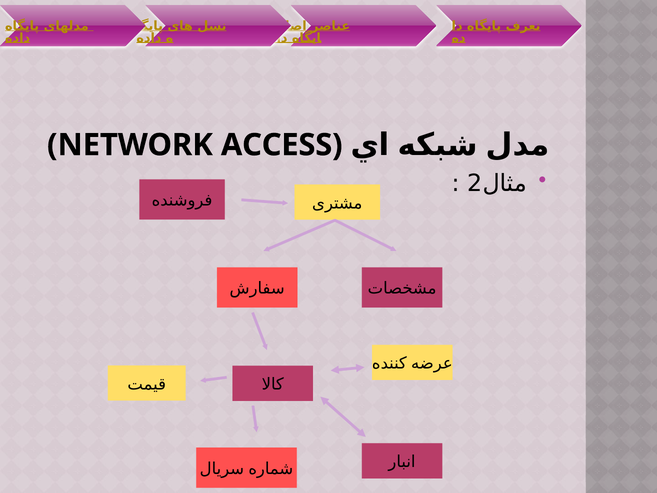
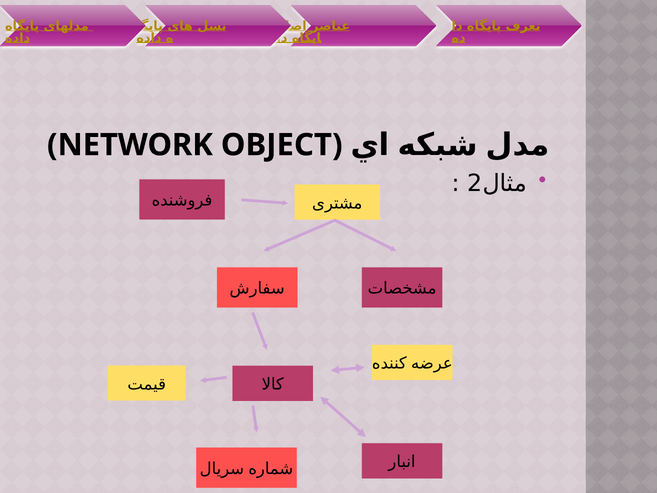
ACCESS: ACCESS -> OBJECT
